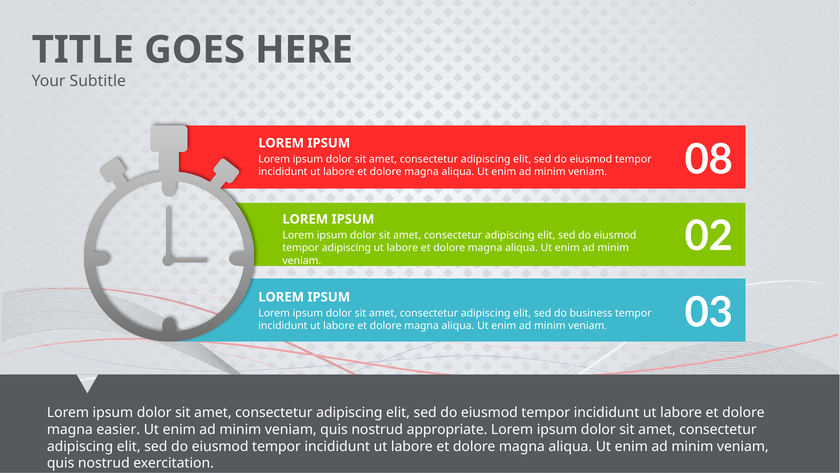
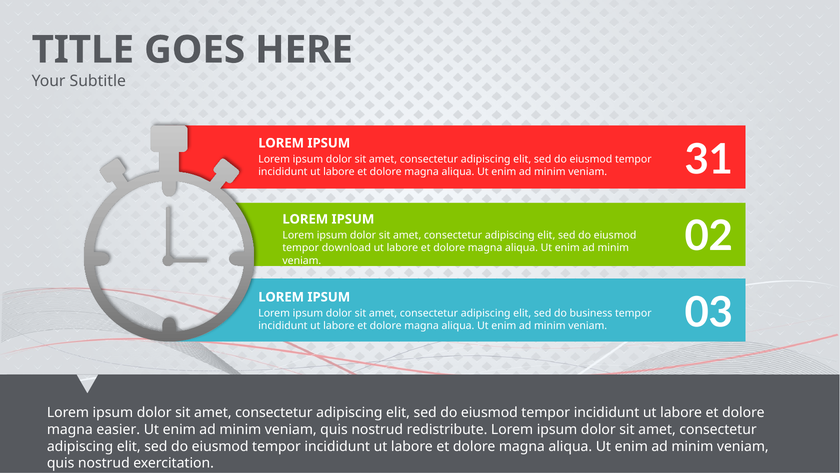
08: 08 -> 31
tempor adipiscing: adipiscing -> download
appropriate: appropriate -> redistribute
